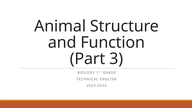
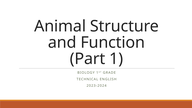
3: 3 -> 1
